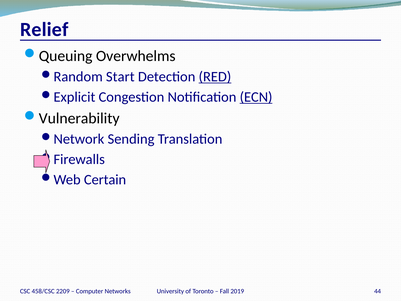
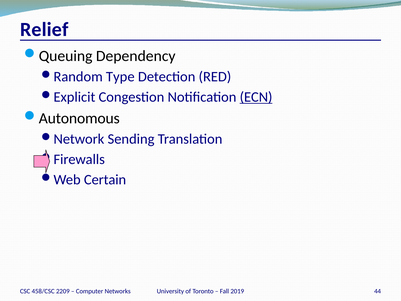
Overwhelms: Overwhelms -> Dependency
Start: Start -> Type
RED underline: present -> none
Vulnerability: Vulnerability -> Autonomous
